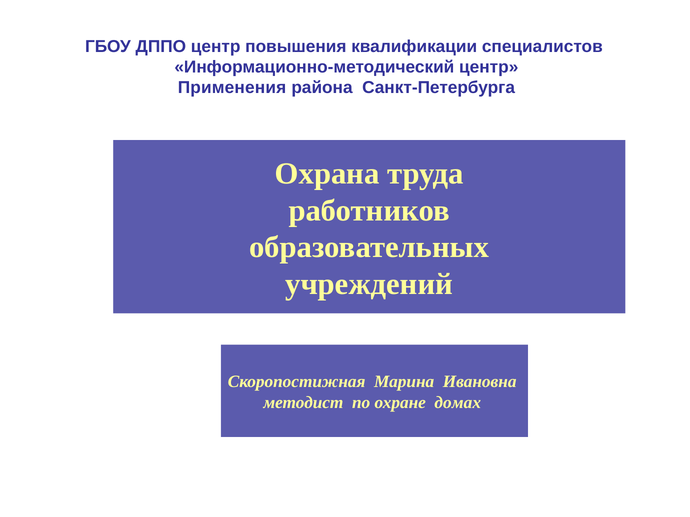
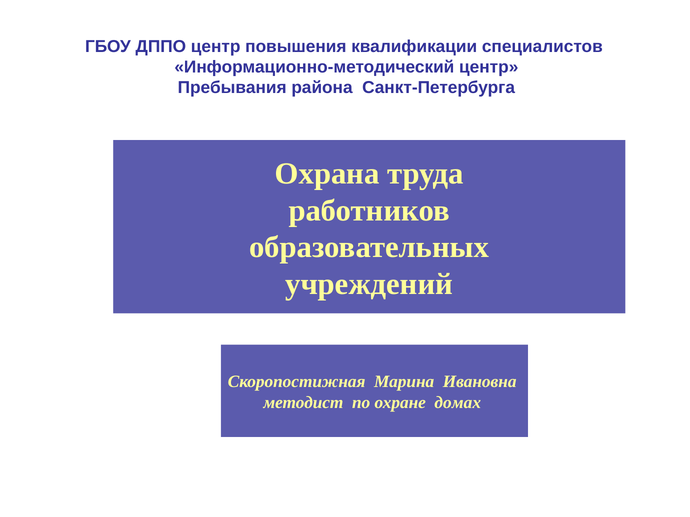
Применения: Применения -> Пребывания
